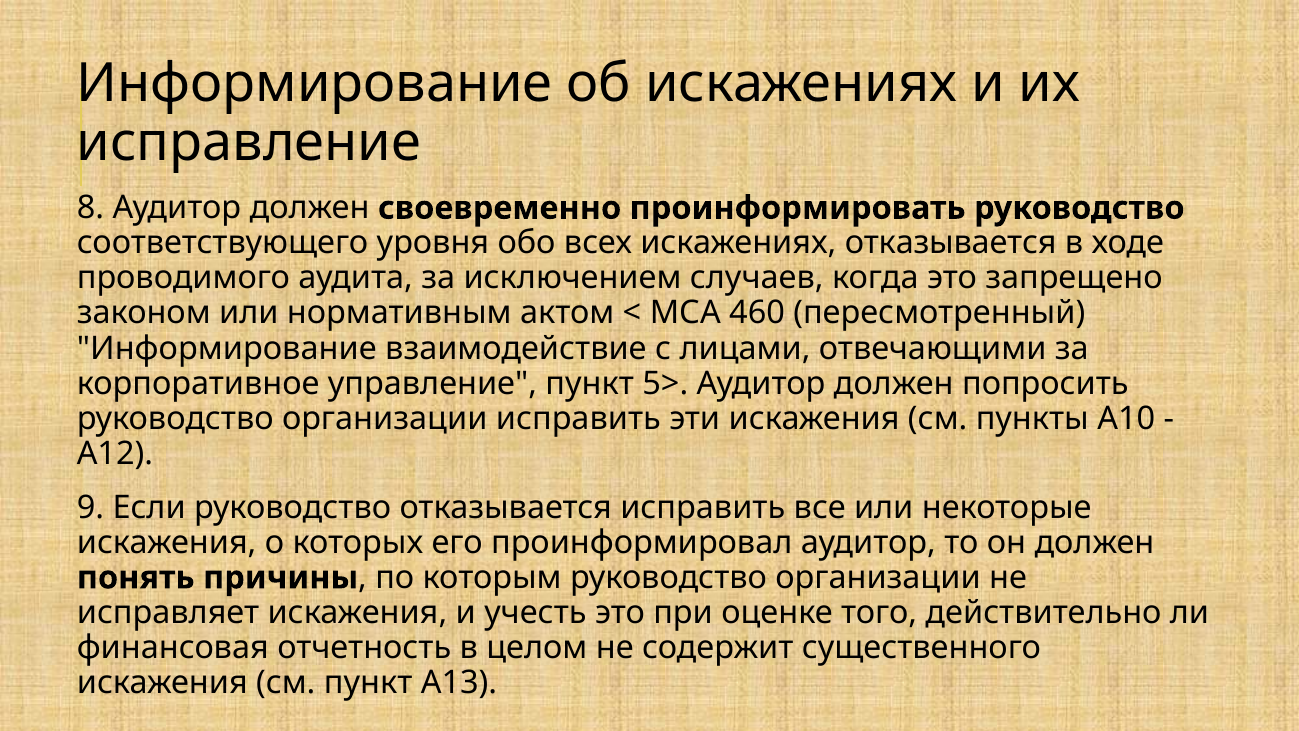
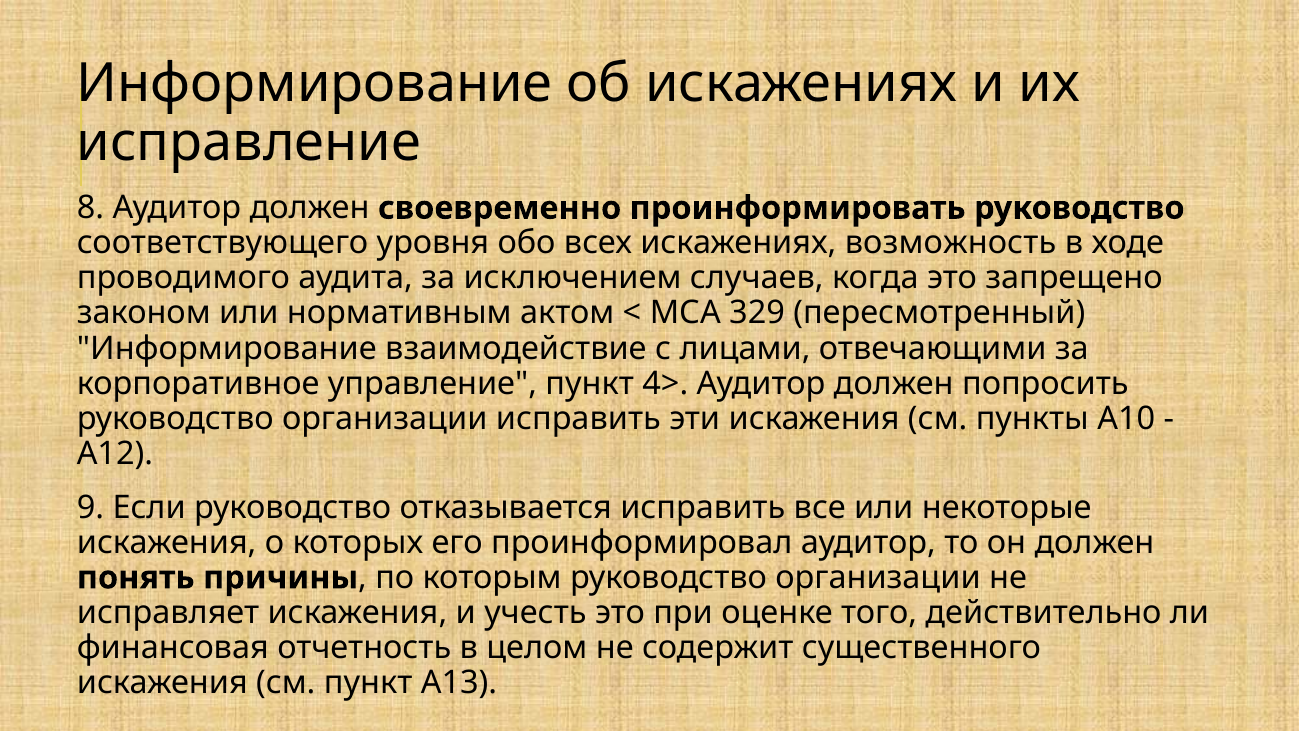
искажениях отказывается: отказывается -> возможность
460: 460 -> 329
5>: 5> -> 4>
